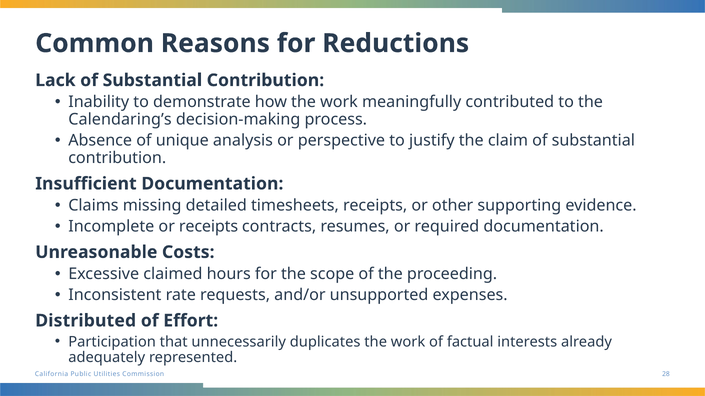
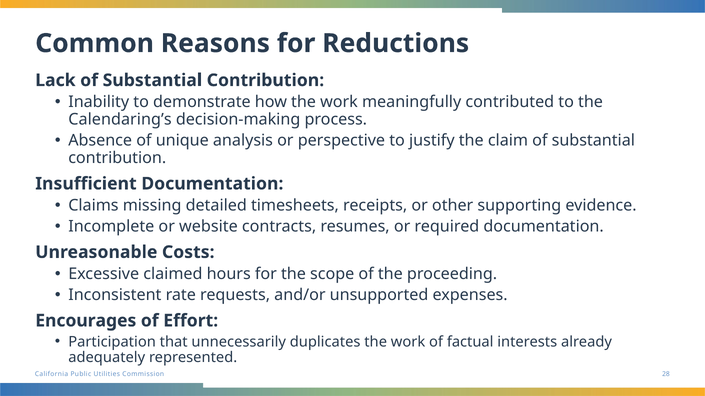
or receipts: receipts -> website
Distributed: Distributed -> Encourages
